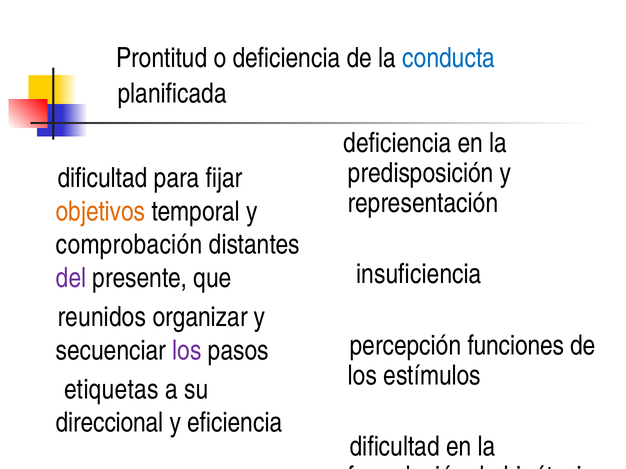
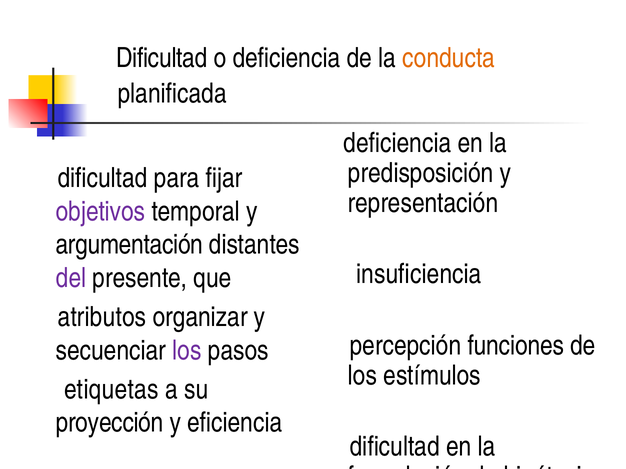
Prontitud at (162, 58): Prontitud -> Dificultad
conducta colour: blue -> orange
objetivos colour: orange -> purple
comprobación: comprobación -> argumentación
reunidos: reunidos -> atributos
direccional: direccional -> proyección
